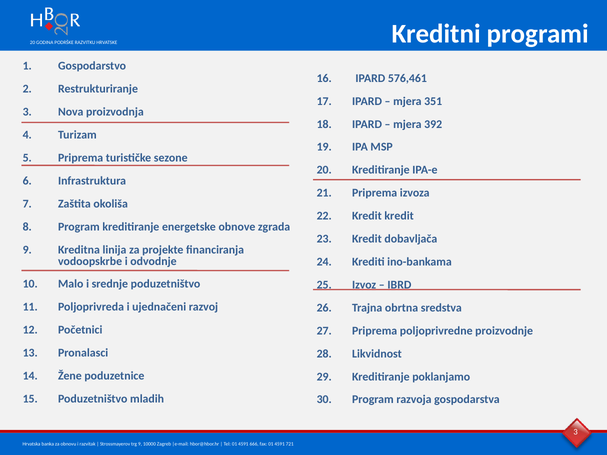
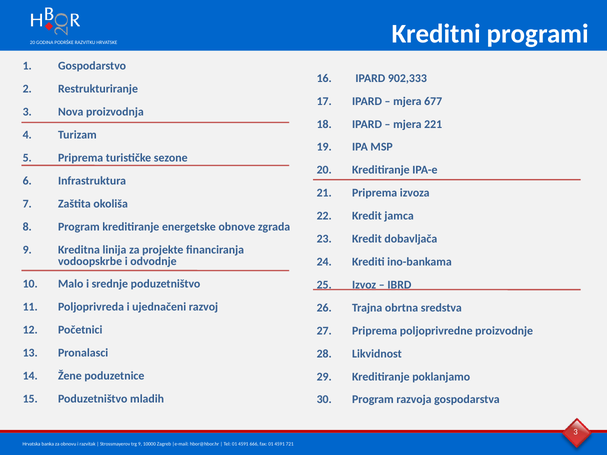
576,461: 576,461 -> 902,333
351: 351 -> 677
392: 392 -> 221
Kredit kredit: kredit -> jamca
